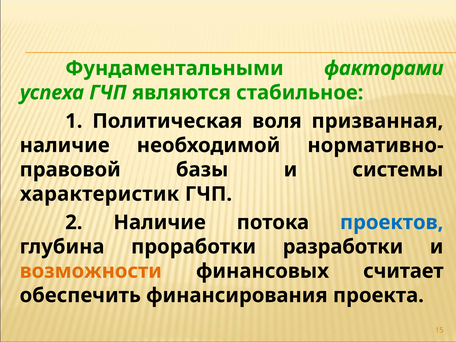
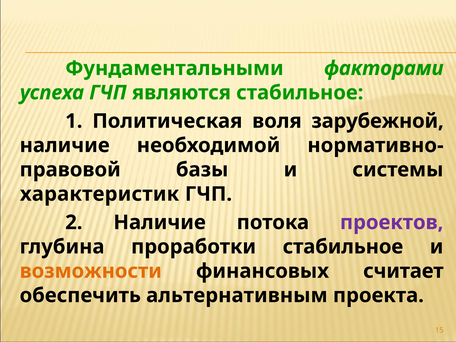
призванная: призванная -> зарубежной
проектов colour: blue -> purple
проработки разработки: разработки -> стабильное
финансирования: финансирования -> альтернативным
